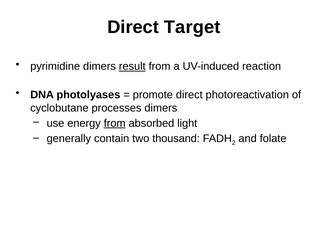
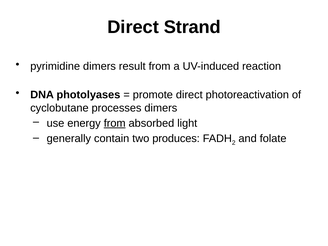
Target: Target -> Strand
result underline: present -> none
thousand: thousand -> produces
